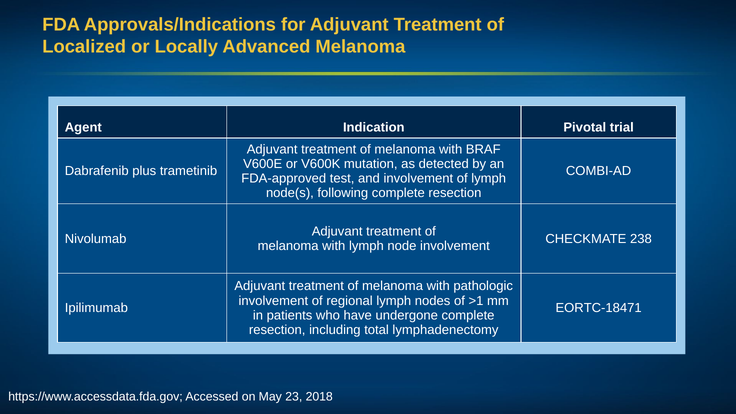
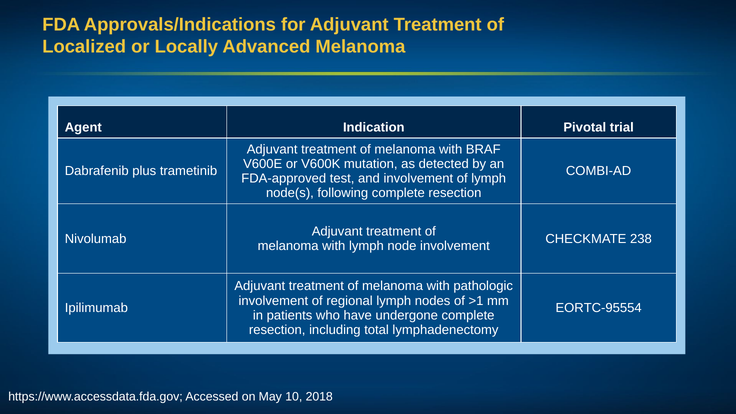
EORTC-18471: EORTC-18471 -> EORTC-95554
23: 23 -> 10
